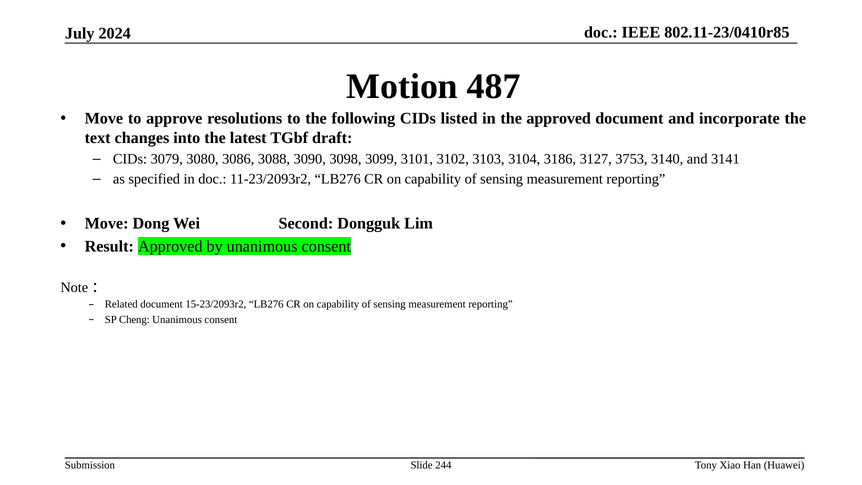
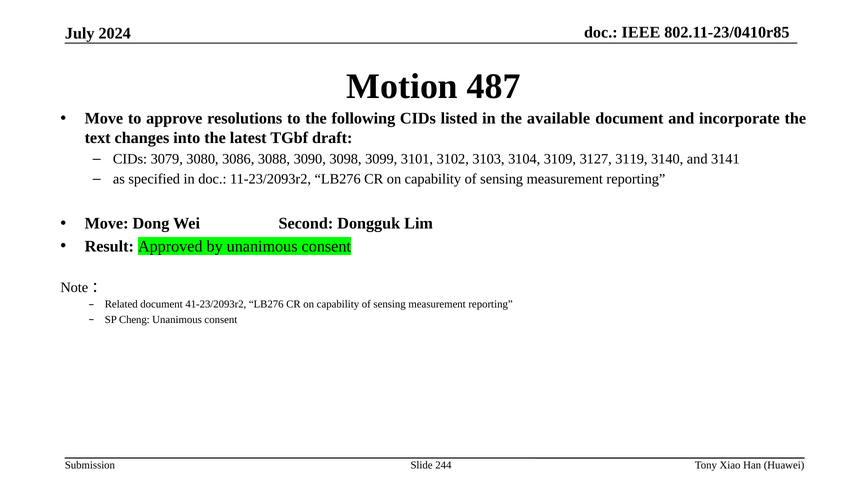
the approved: approved -> available
3186: 3186 -> 3109
3753: 3753 -> 3119
15-23/2093r2: 15-23/2093r2 -> 41-23/2093r2
